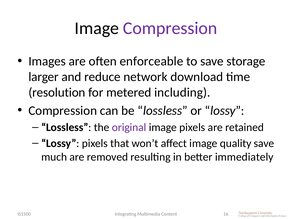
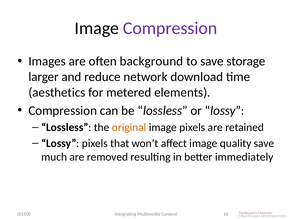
enforceable: enforceable -> background
resolution: resolution -> aesthetics
including: including -> elements
original colour: purple -> orange
